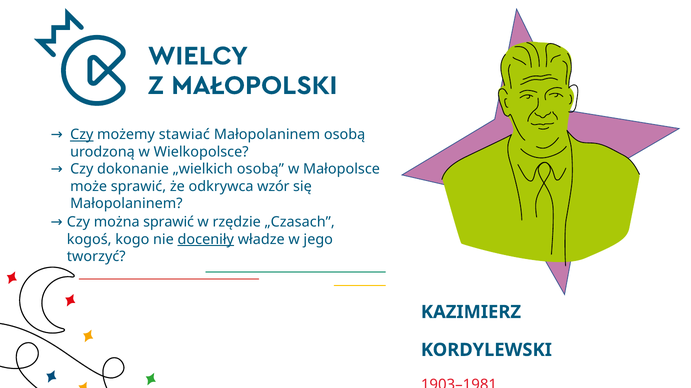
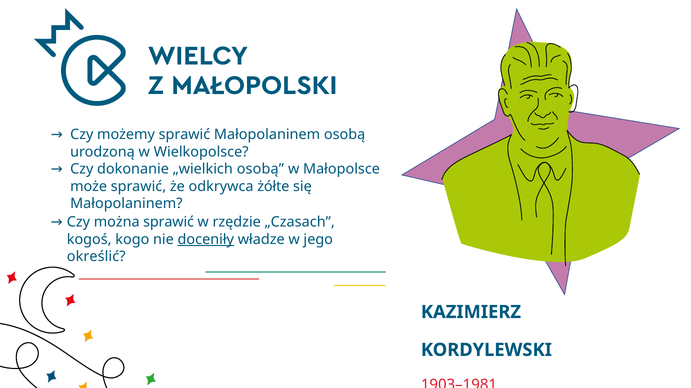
Czy at (82, 135) underline: present -> none
możemy stawiać: stawiać -> sprawić
wzór: wzór -> żółte
tworzyć: tworzyć -> określić
